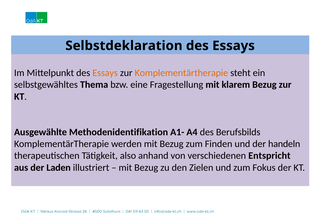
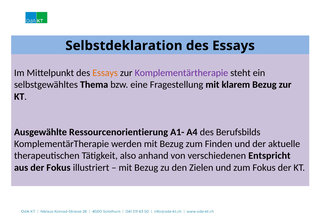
Komplementärtherapie at (181, 73) colour: orange -> purple
Methodenidentifikation: Methodenidentifikation -> Ressourcenorientierung
handeln: handeln -> aktuelle
der Laden: Laden -> Fokus
